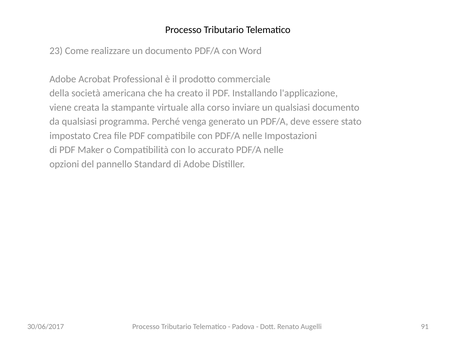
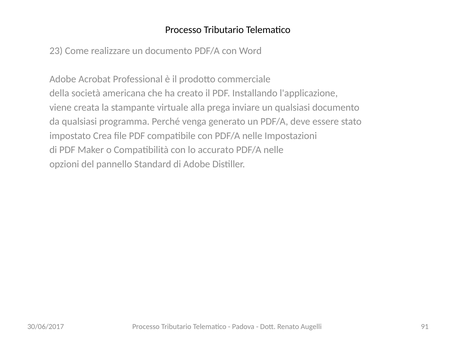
corso: corso -> prega
